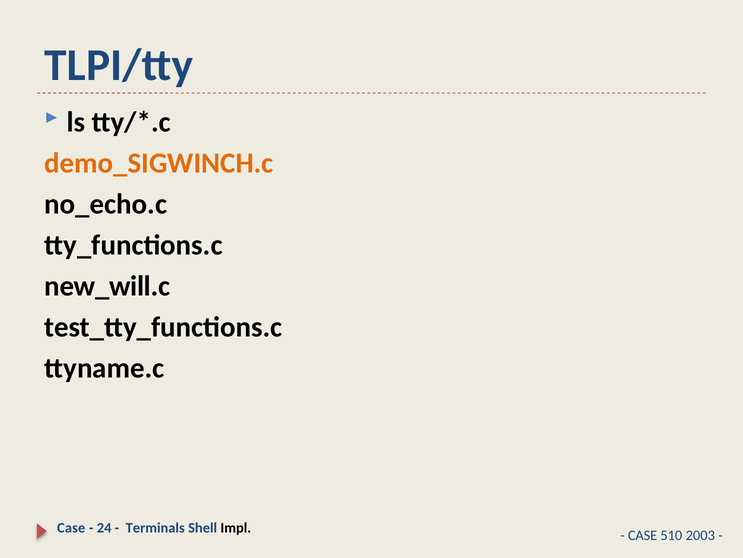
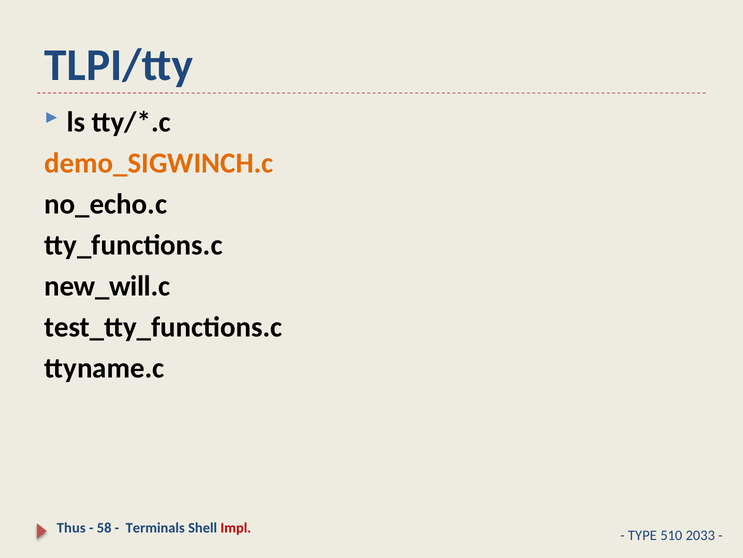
Case at (71, 527): Case -> Thus
24: 24 -> 58
Impl colour: black -> red
CASE at (643, 535): CASE -> TYPE
2003: 2003 -> 2033
